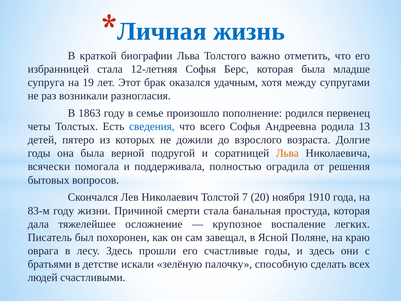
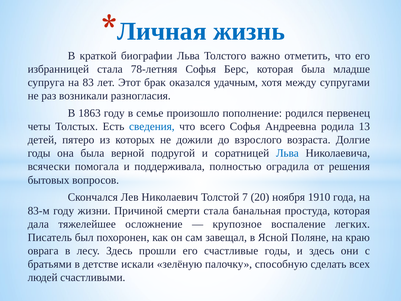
12-летняя: 12-летняя -> 78-летняя
19: 19 -> 83
Льва at (287, 153) colour: orange -> blue
